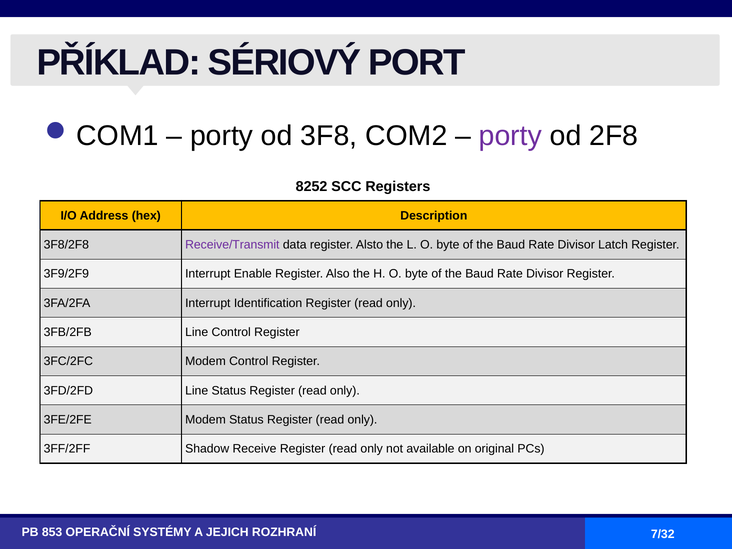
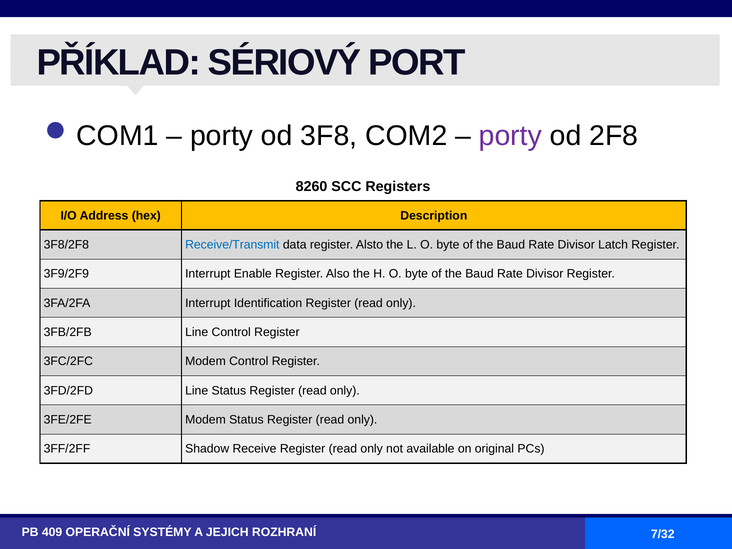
8252: 8252 -> 8260
Receive/Transmit colour: purple -> blue
853: 853 -> 409
